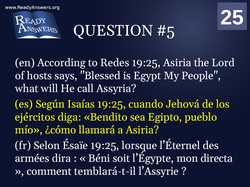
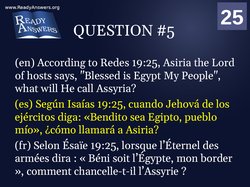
directa: directa -> border
temblará-t-il: temblará-t-il -> chancelle-t-il
